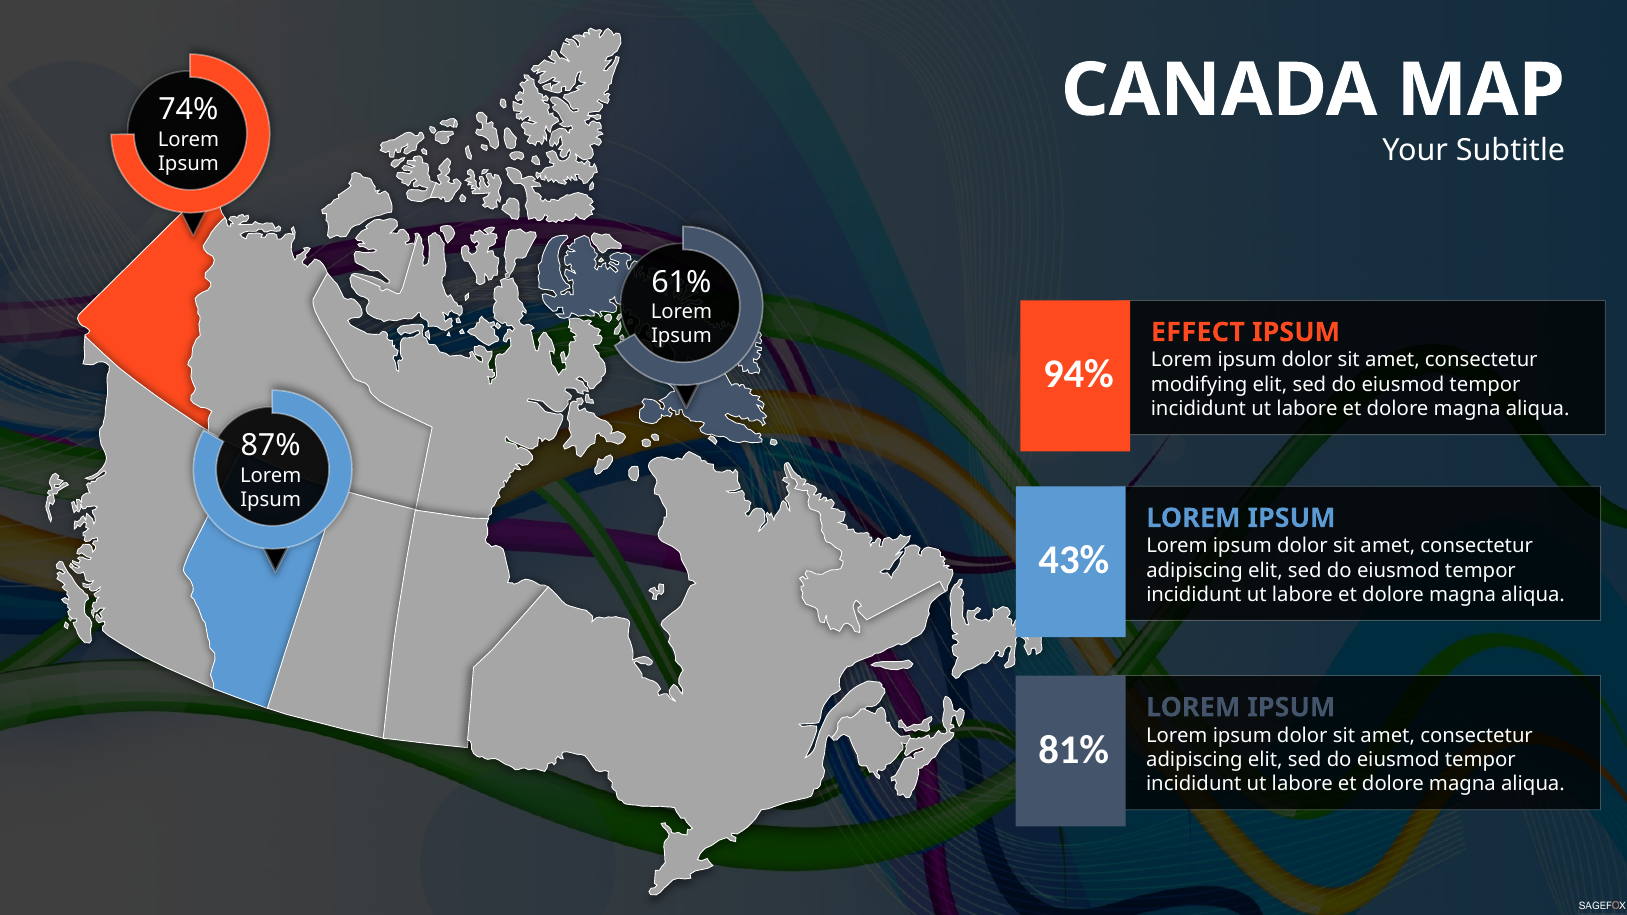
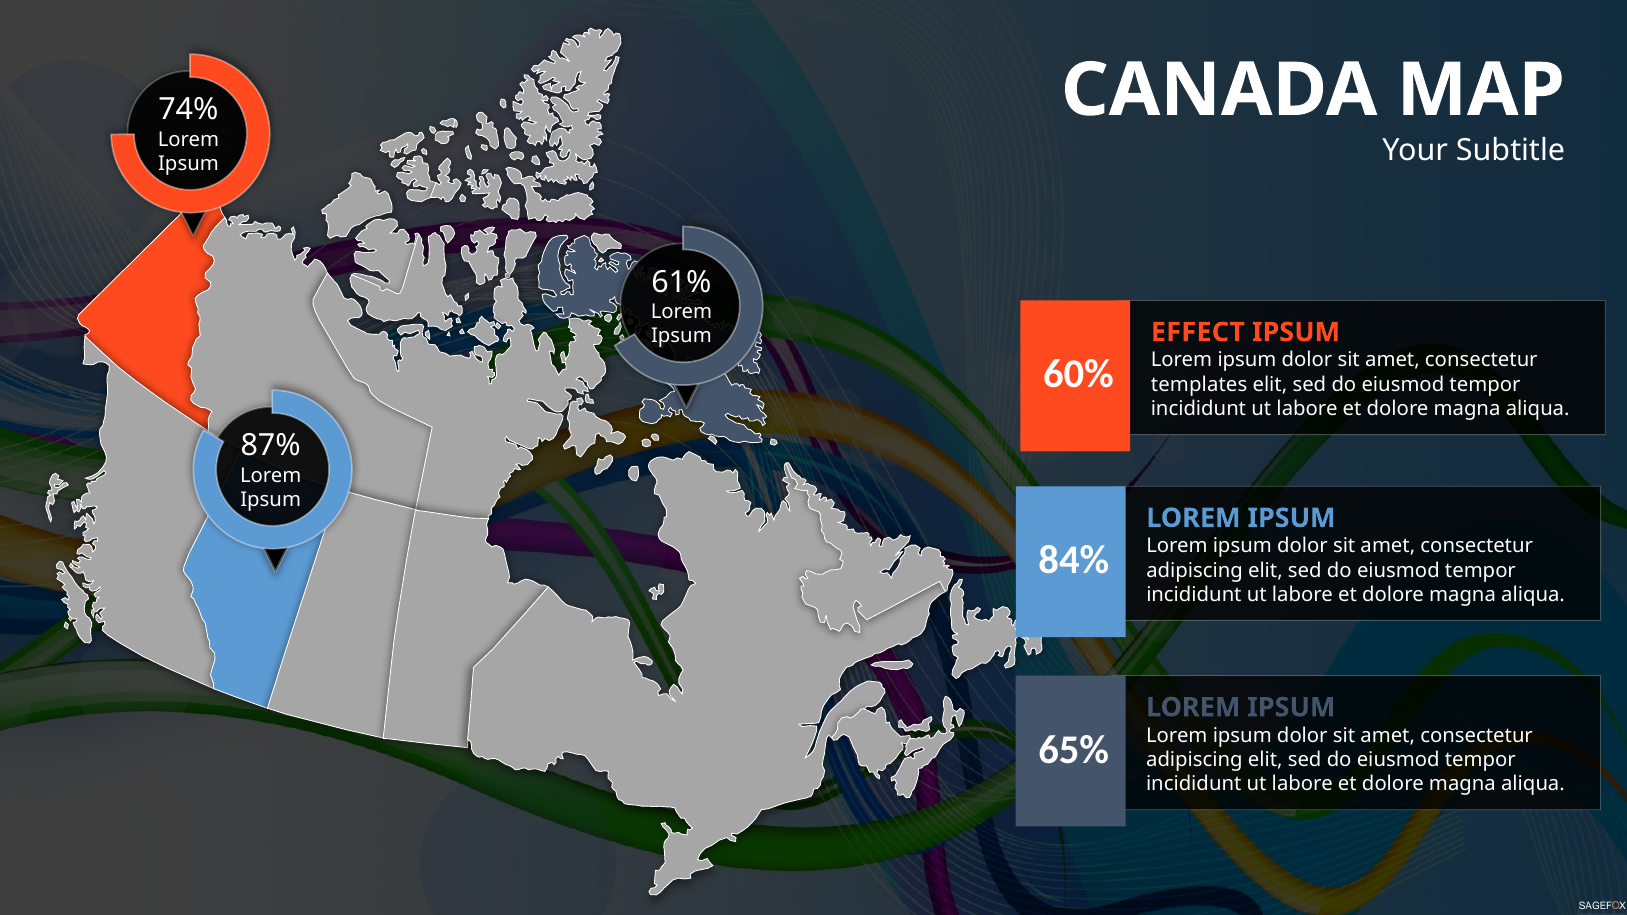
94%: 94% -> 60%
modifying: modifying -> templates
43%: 43% -> 84%
81%: 81% -> 65%
